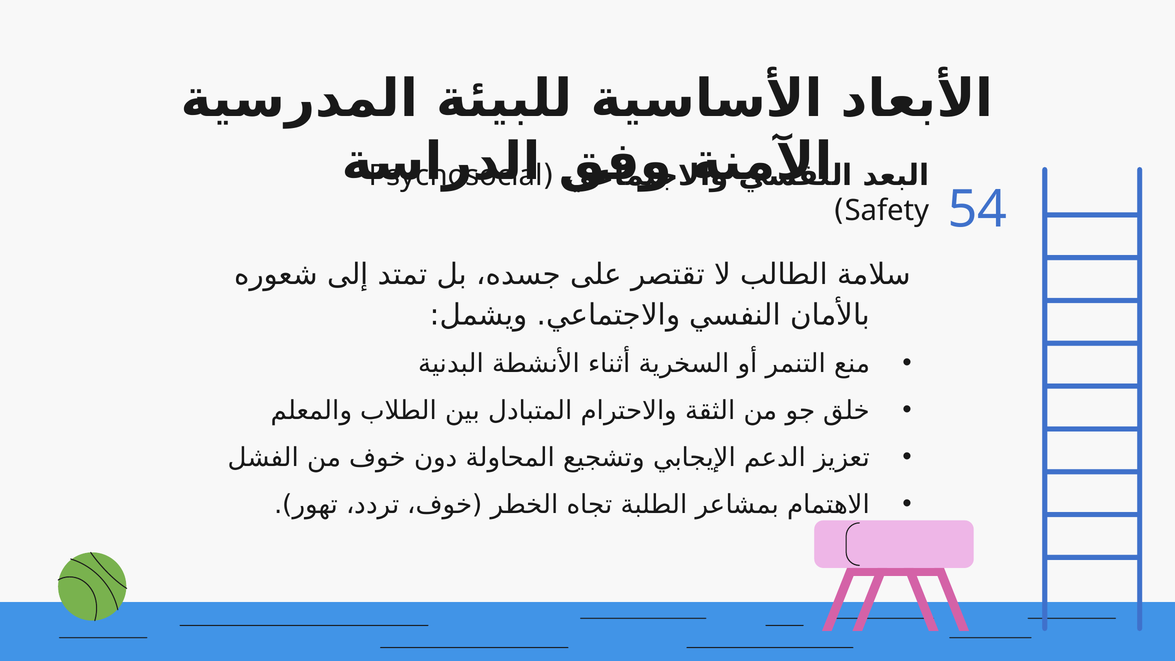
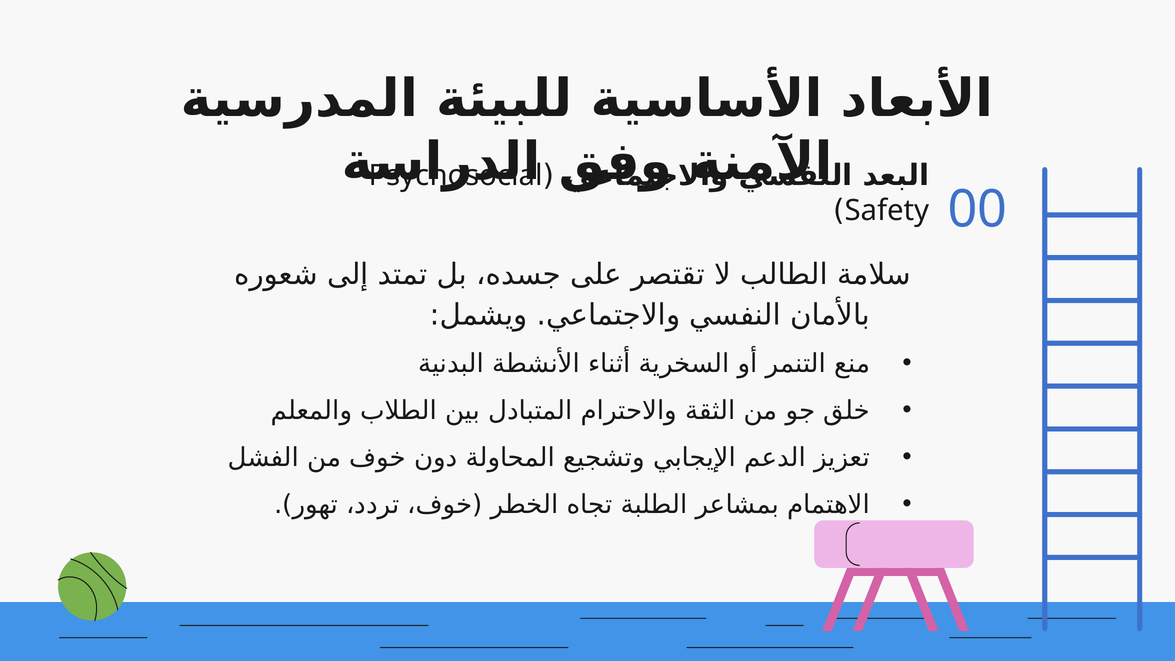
54: 54 -> 00
